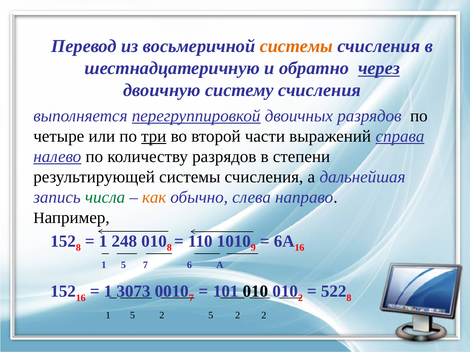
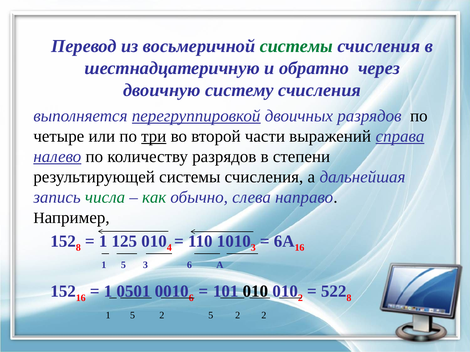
системы at (296, 46) colour: orange -> green
через underline: present -> none
как colour: orange -> green
248: 248 -> 125
010 8: 8 -> 4
9 at (253, 248): 9 -> 3
5 7: 7 -> 3
3073: 3073 -> 0501
7 at (191, 298): 7 -> 6
